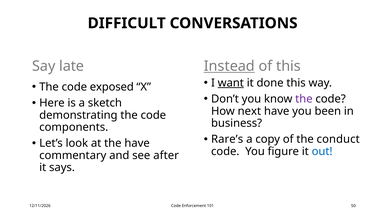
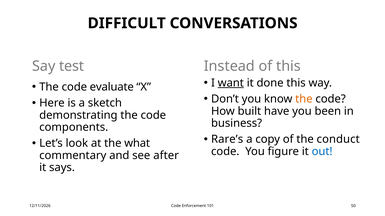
late: late -> test
Instead underline: present -> none
exposed: exposed -> evaluate
the at (304, 99) colour: purple -> orange
next: next -> built
the have: have -> what
